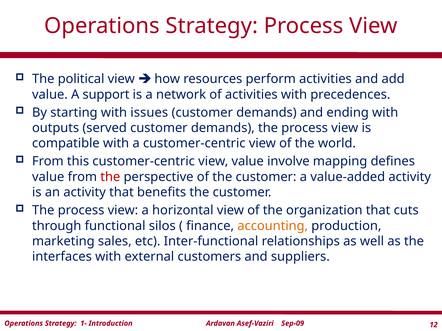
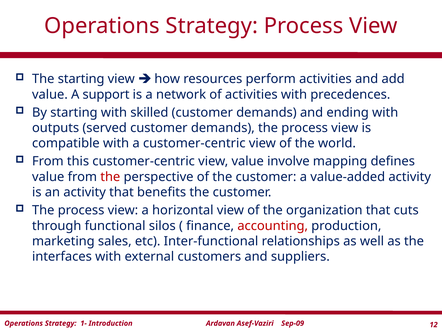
The political: political -> starting
issues: issues -> skilled
accounting colour: orange -> red
